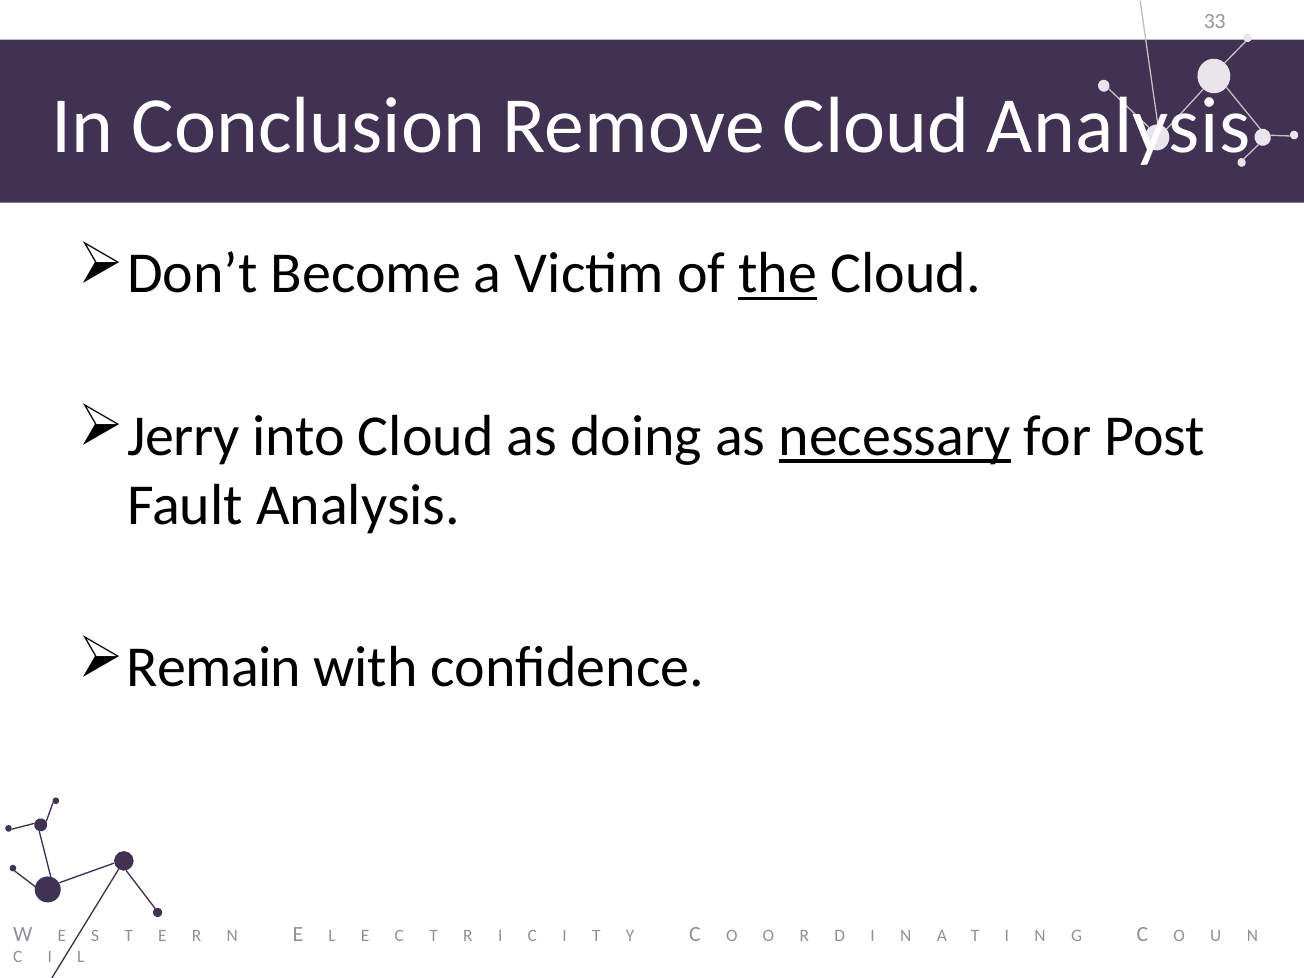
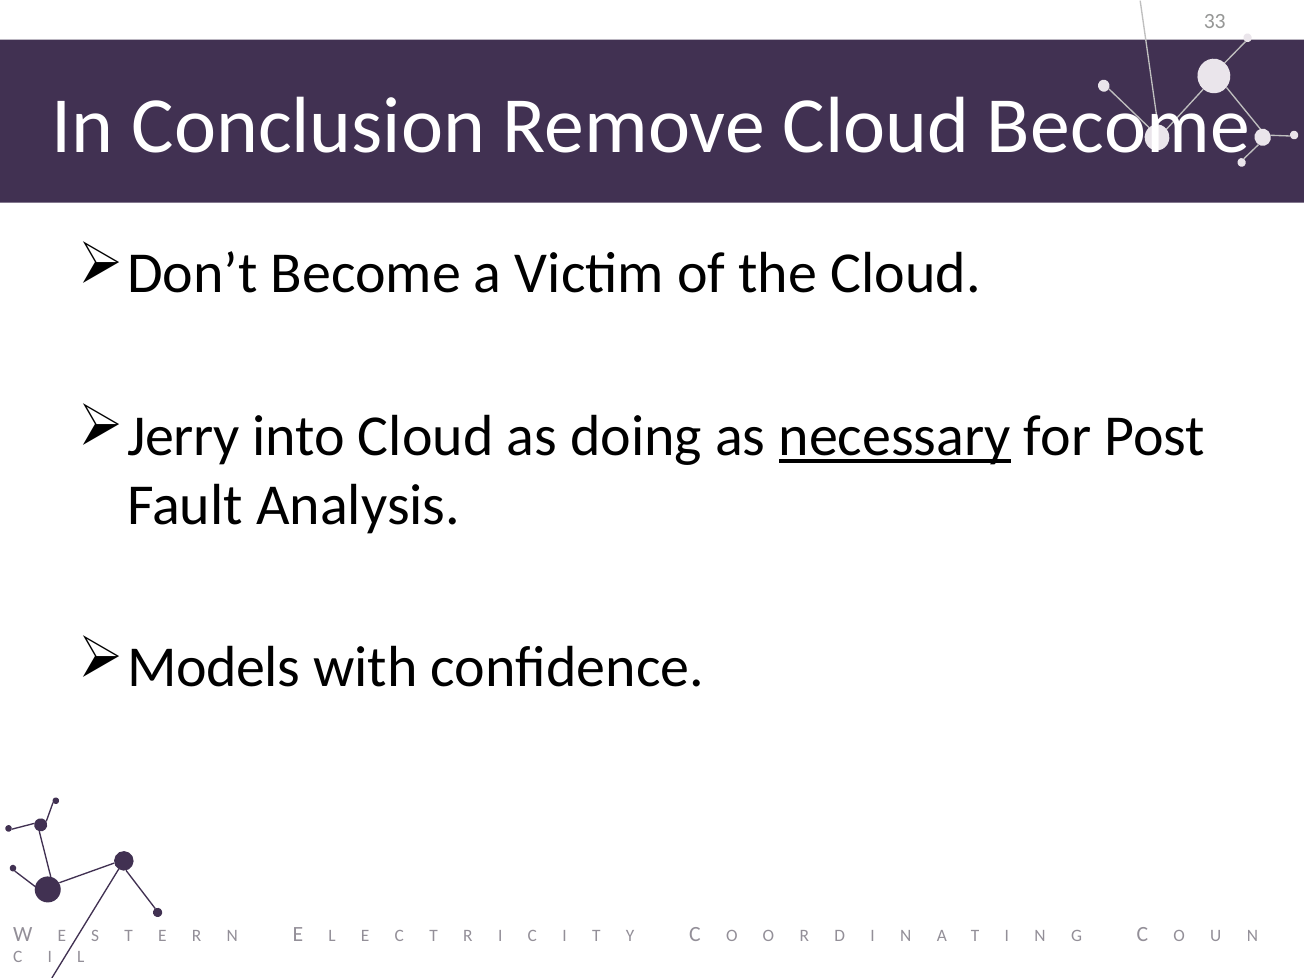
Cloud Analysis: Analysis -> Become
the underline: present -> none
Remain: Remain -> Models
